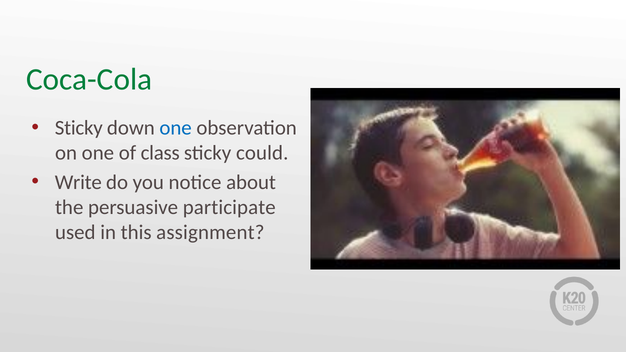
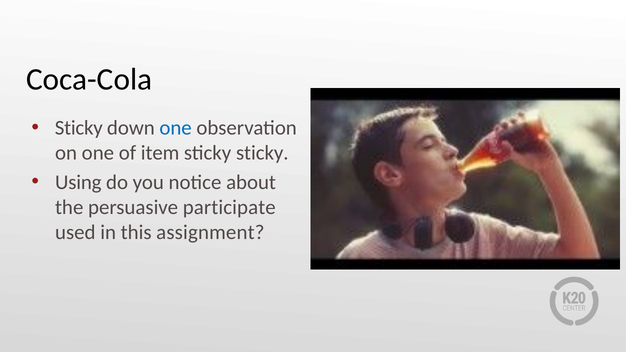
Coca-Cola colour: green -> black
class: class -> item
sticky could: could -> sticky
Write: Write -> Using
